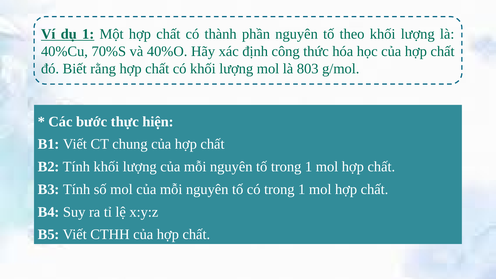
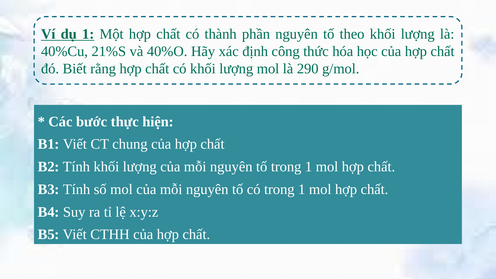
70%S: 70%S -> 21%S
803: 803 -> 290
